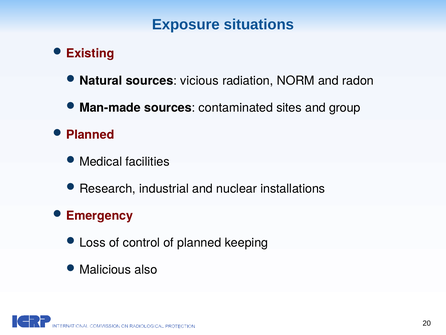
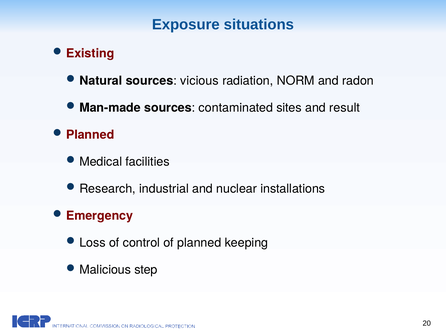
group: group -> result
also: also -> step
